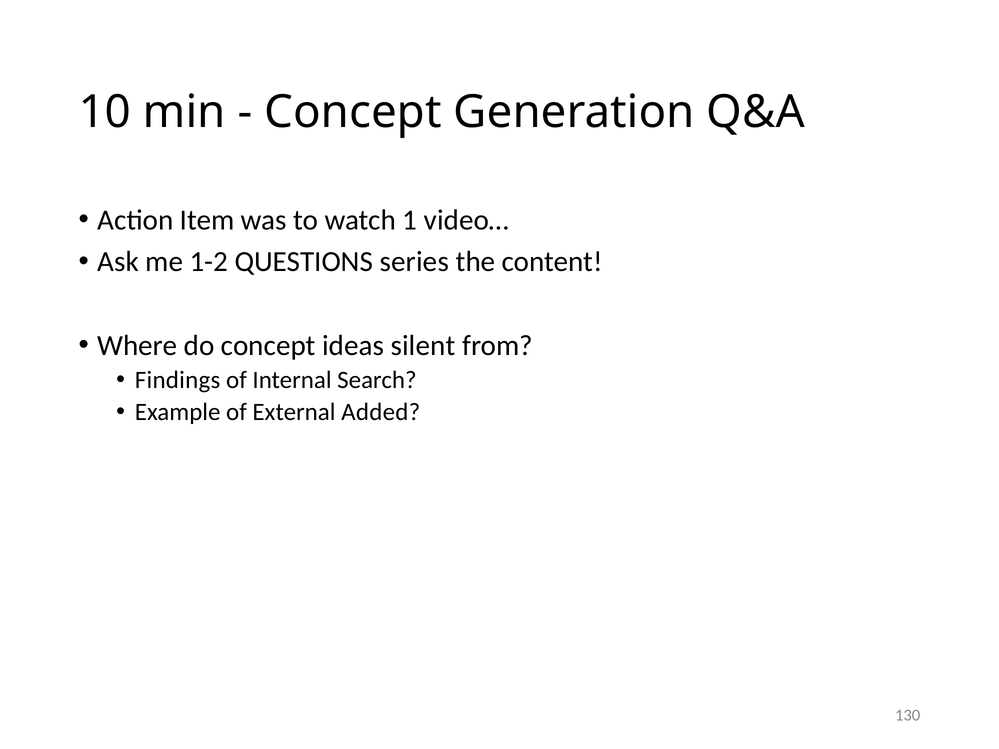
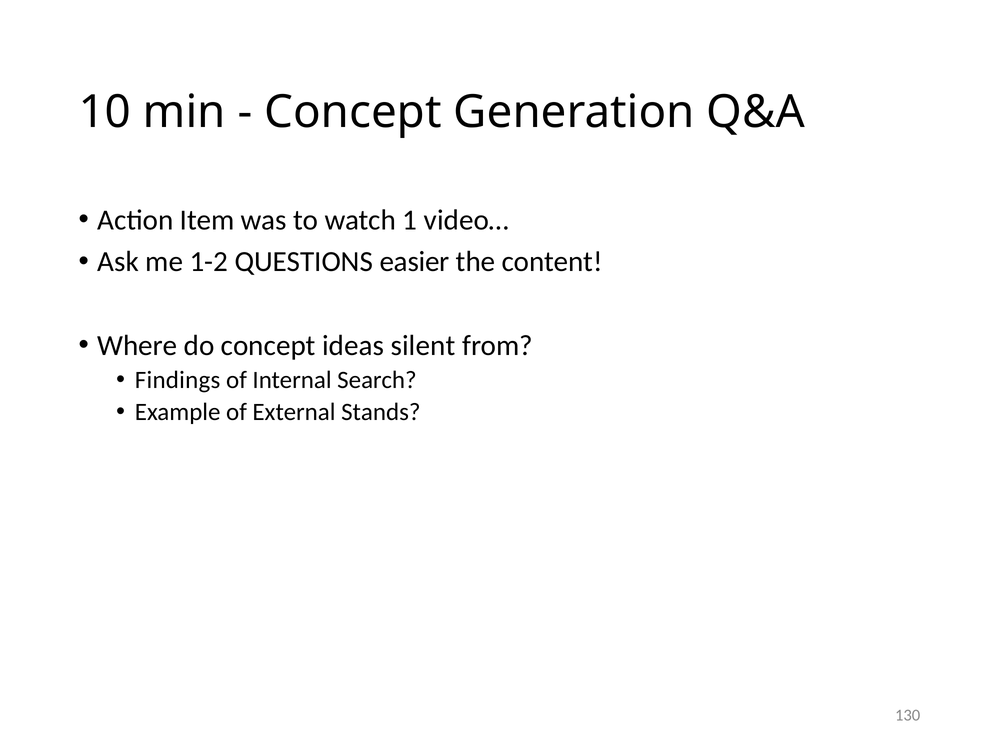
series: series -> easier
Added: Added -> Stands
